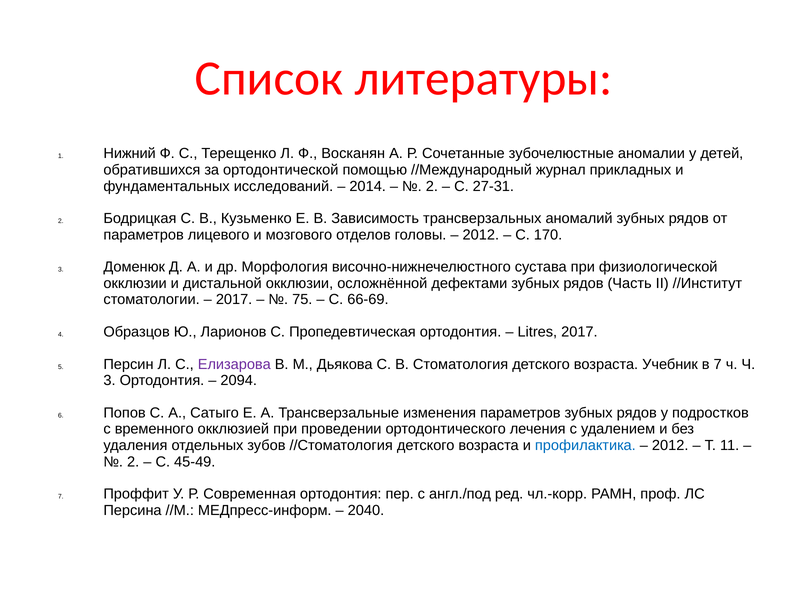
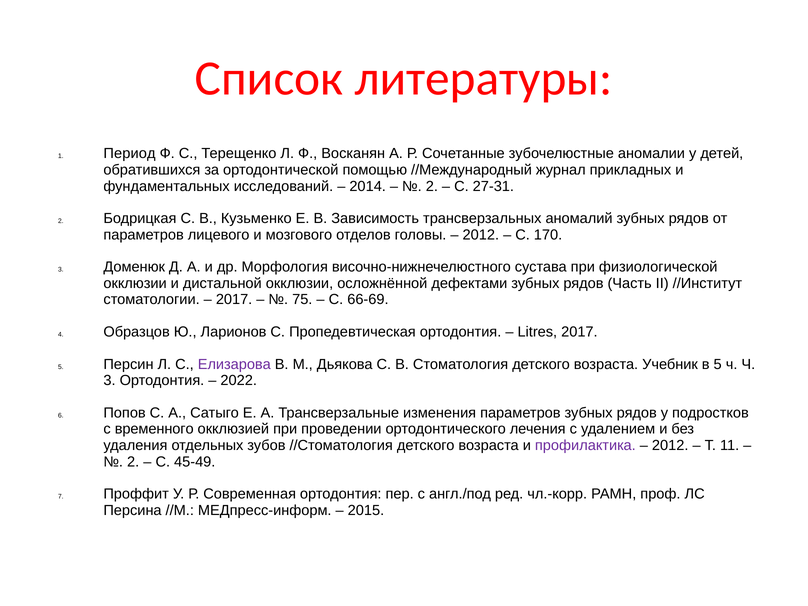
Нижний: Нижний -> Период
в 7: 7 -> 5
2094: 2094 -> 2022
профилактика colour: blue -> purple
2040: 2040 -> 2015
